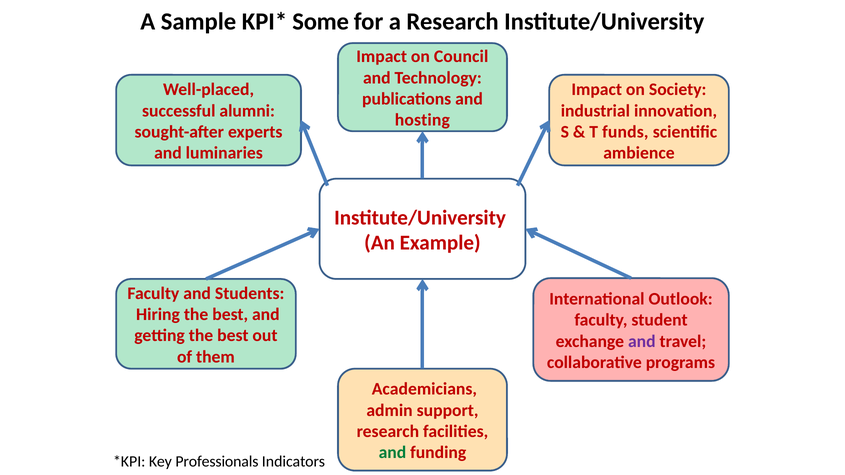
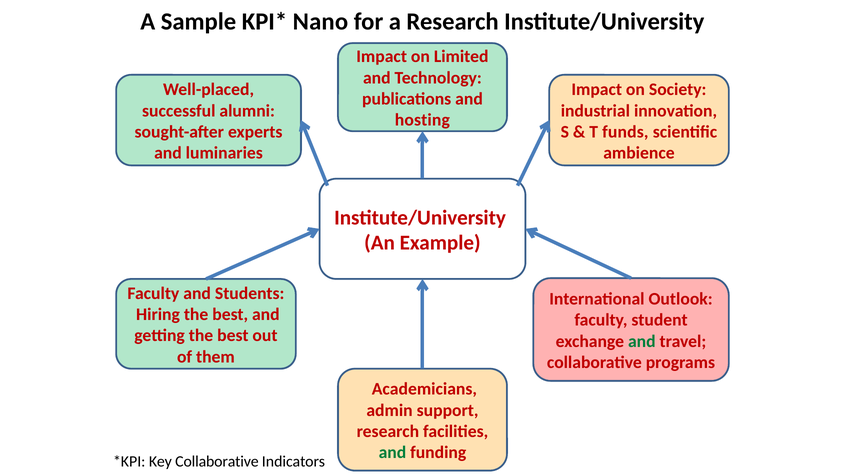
Some: Some -> Nano
Council: Council -> Limited
and at (642, 341) colour: purple -> green
Key Professionals: Professionals -> Collaborative
